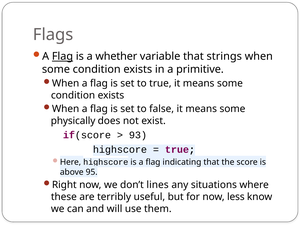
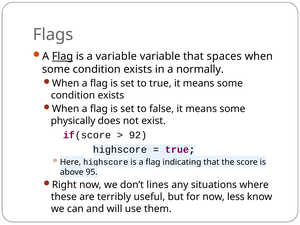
a whether: whether -> variable
strings: strings -> spaces
primitive: primitive -> normally
93: 93 -> 92
